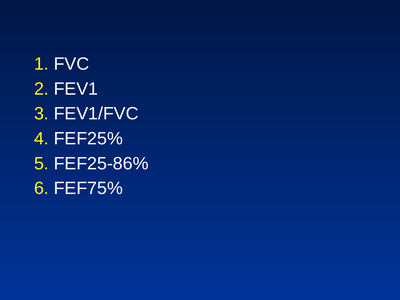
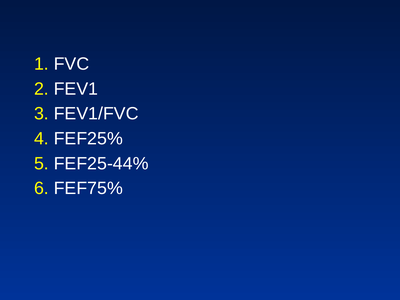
FEF25-86%: FEF25-86% -> FEF25-44%
